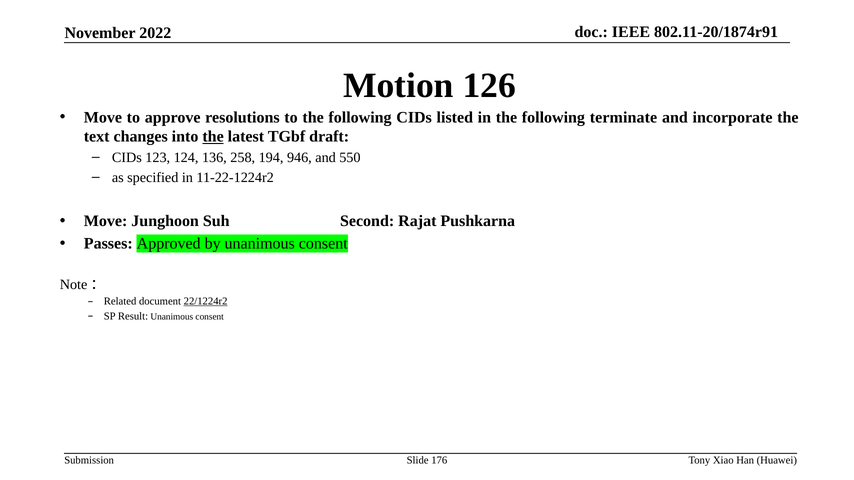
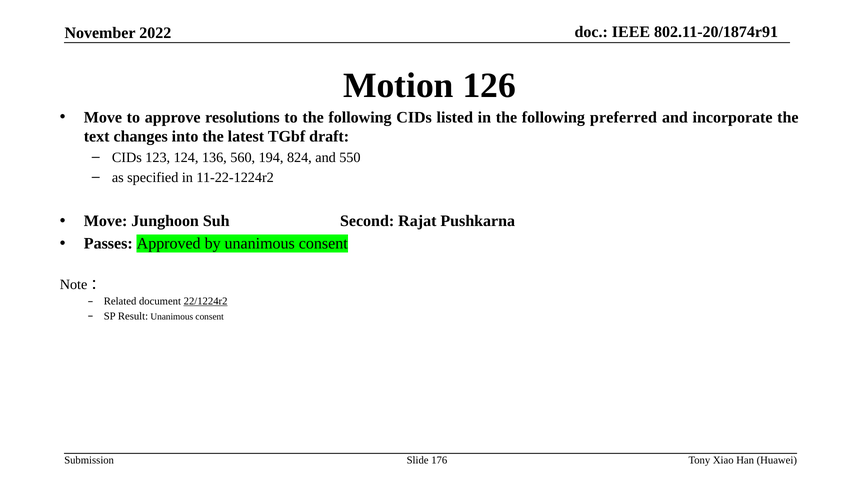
terminate: terminate -> preferred
the at (213, 137) underline: present -> none
258: 258 -> 560
946: 946 -> 824
